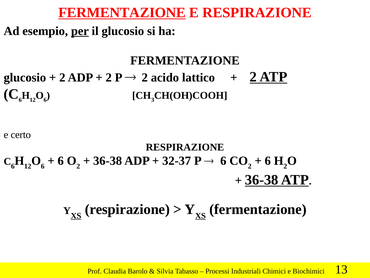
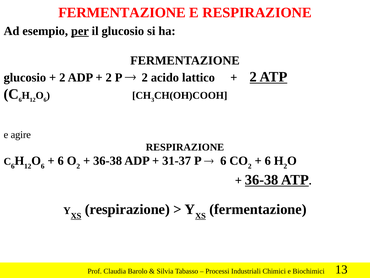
FERMENTAZIONE at (122, 13) underline: present -> none
certo: certo -> agire
32-37: 32-37 -> 31-37
